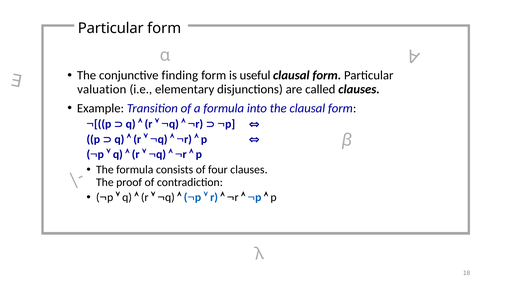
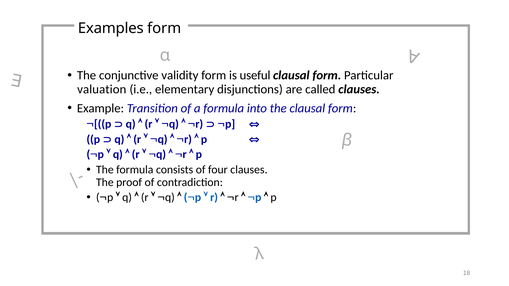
Particular at (111, 28): Particular -> Examples
finding: finding -> validity
